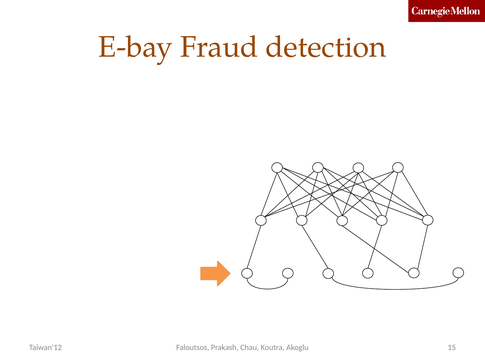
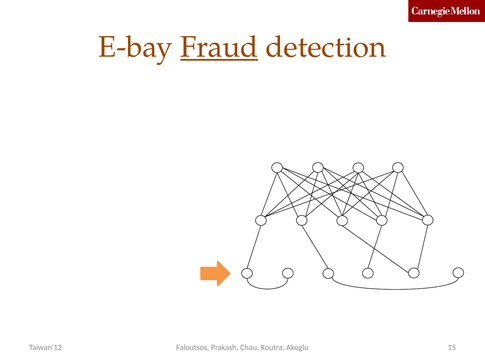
Fraud underline: none -> present
